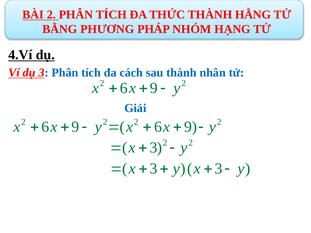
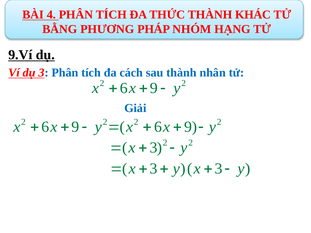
BÀI 2: 2 -> 4
HẰNG: HẰNG -> KHÁC
4.Ví: 4.Ví -> 9.Ví
